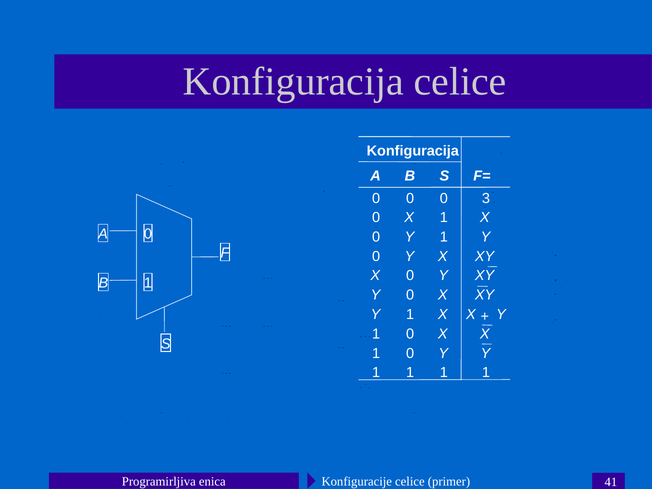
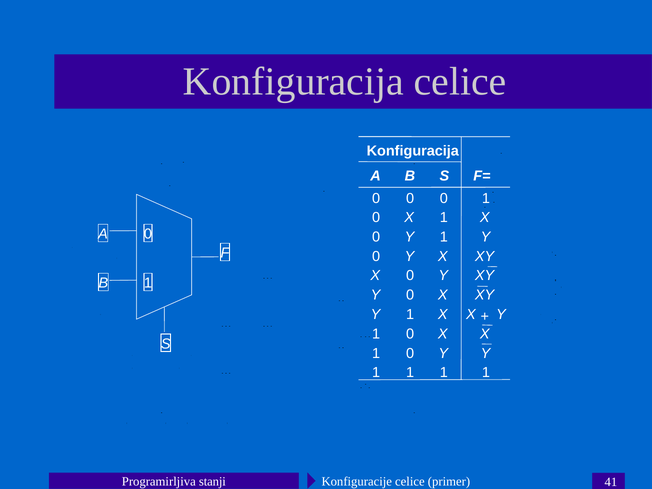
0 3: 3 -> 1
enica: enica -> stanji
